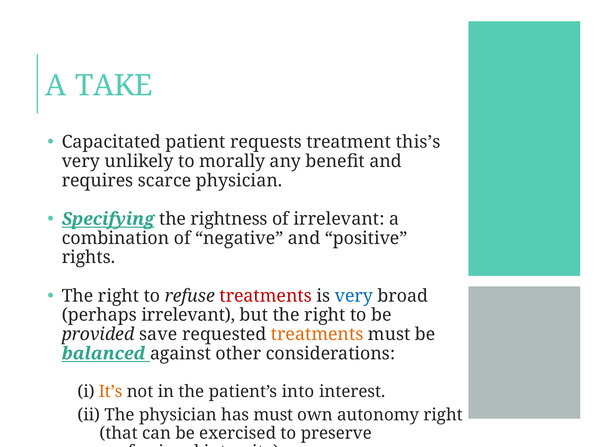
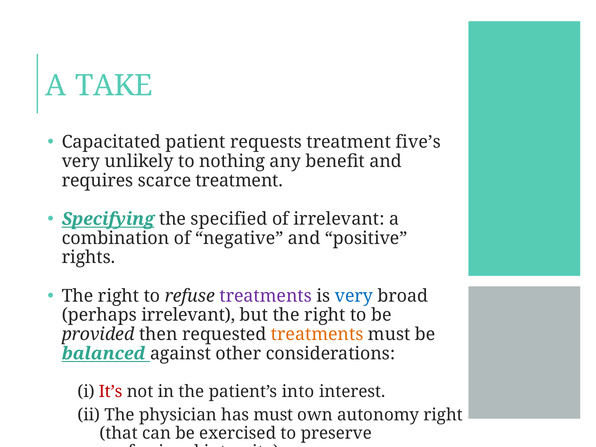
this’s: this’s -> five’s
morally: morally -> nothing
scarce physician: physician -> treatment
rightness: rightness -> specified
treatments at (266, 296) colour: red -> purple
save: save -> then
It’s colour: orange -> red
